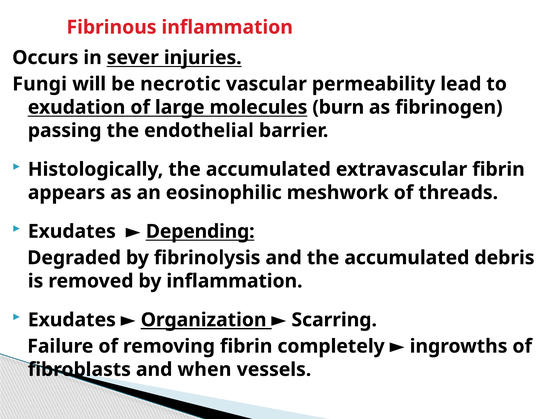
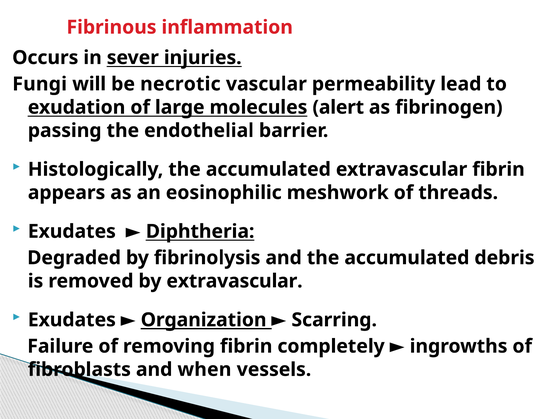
burn: burn -> alert
Depending: Depending -> Diphtheria
by inflammation: inflammation -> extravascular
